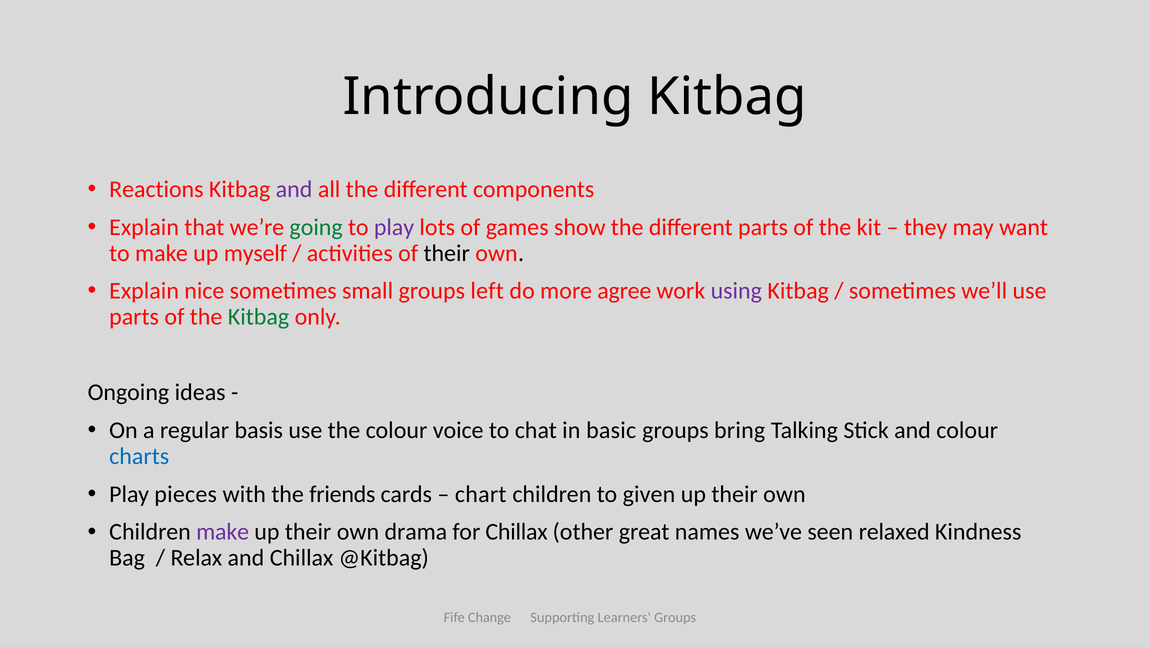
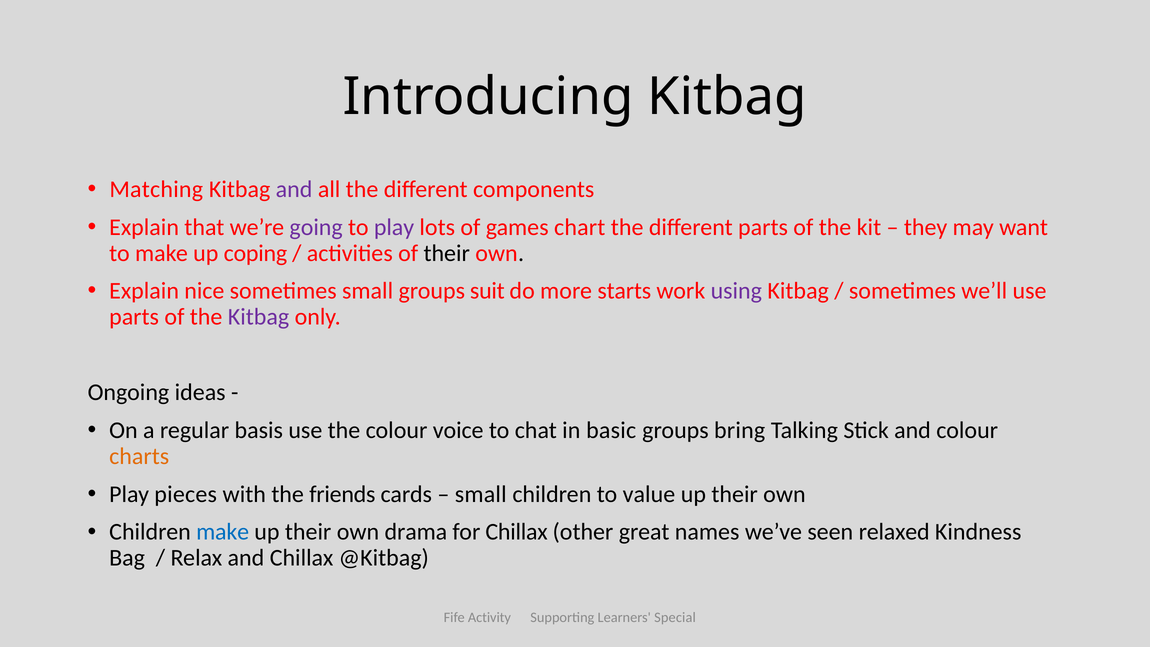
Reactions: Reactions -> Matching
going colour: green -> purple
show: show -> chart
myself: myself -> coping
left: left -> suit
agree: agree -> starts
Kitbag at (259, 317) colour: green -> purple
charts colour: blue -> orange
chart at (481, 494): chart -> small
given: given -> value
make at (223, 532) colour: purple -> blue
Change: Change -> Activity
Learners Groups: Groups -> Special
